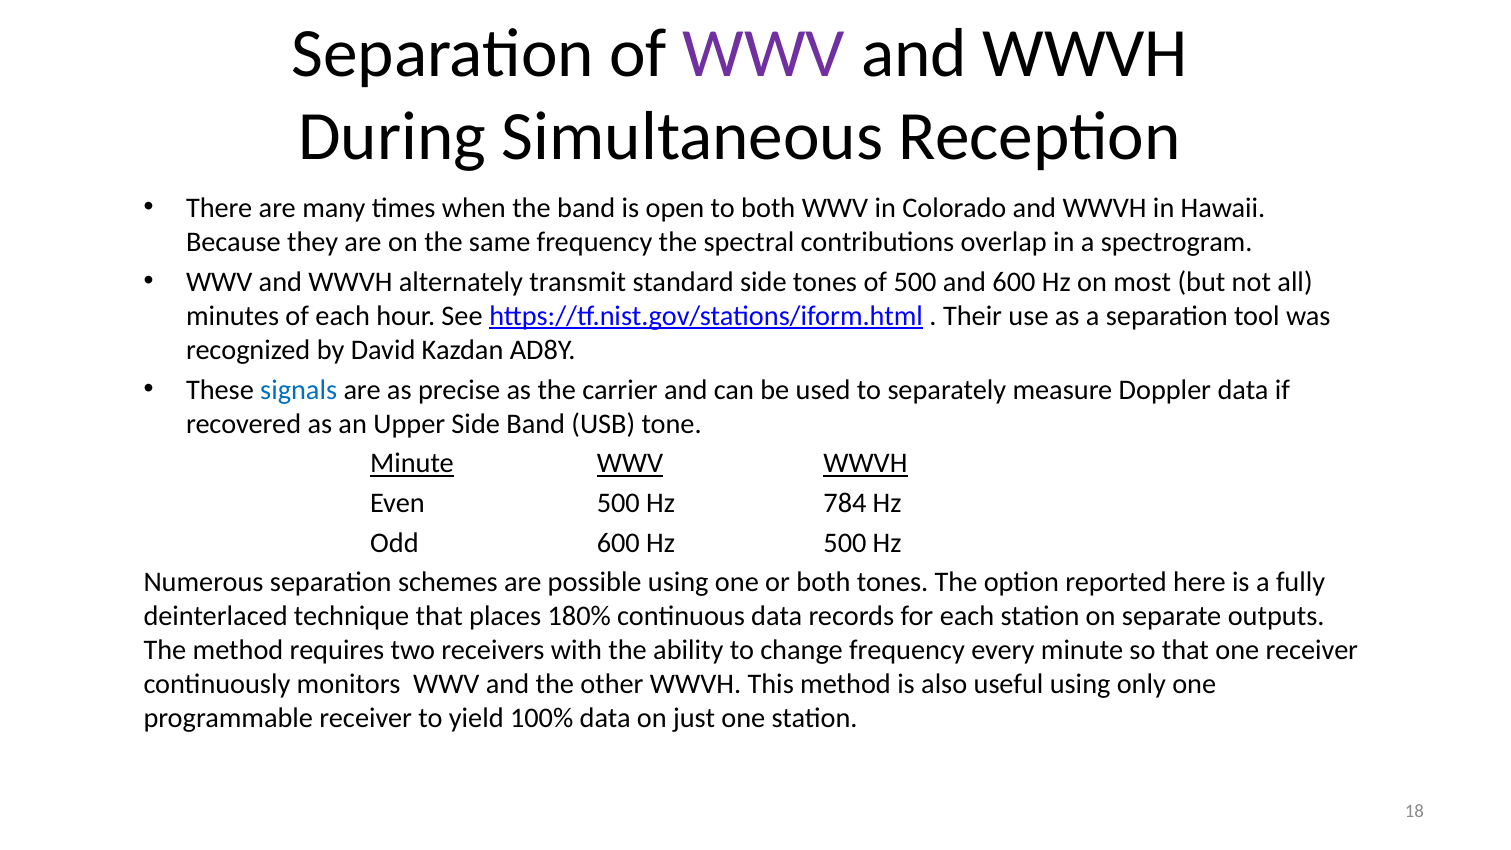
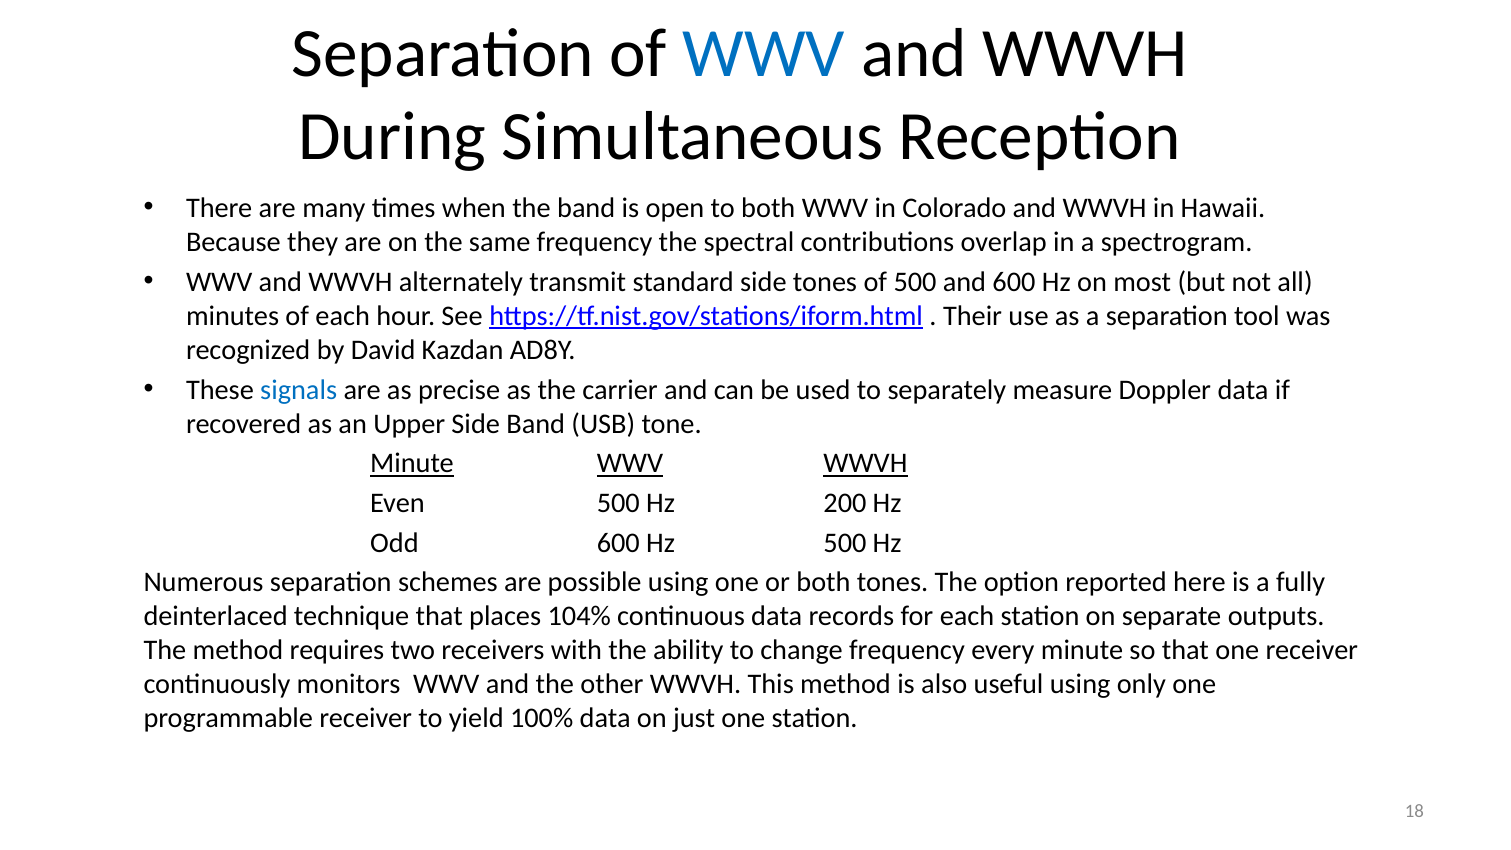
WWV at (764, 54) colour: purple -> blue
784: 784 -> 200
180%: 180% -> 104%
